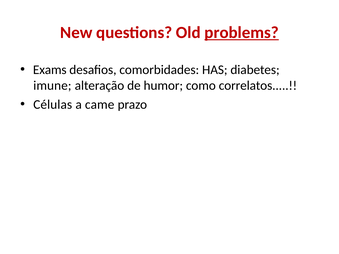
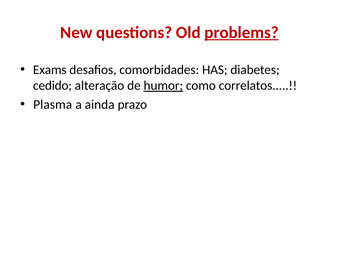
imune: imune -> cedido
humor underline: none -> present
Células: Células -> Plasma
came: came -> ainda
